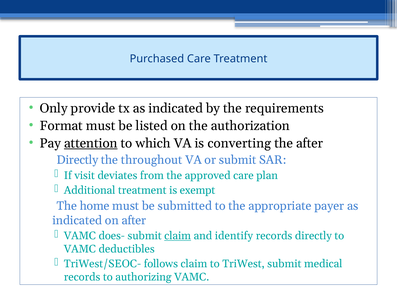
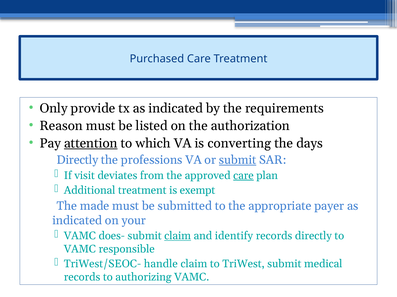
Format: Format -> Reason
the after: after -> days
throughout: throughout -> professions
submit at (238, 160) underline: none -> present
care at (243, 176) underline: none -> present
home: home -> made
on after: after -> your
deductibles: deductibles -> responsible
follows: follows -> handle
